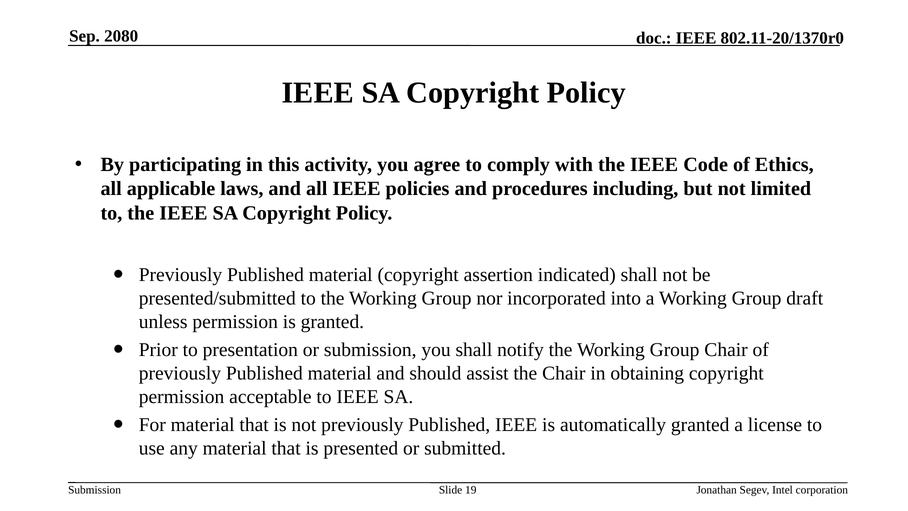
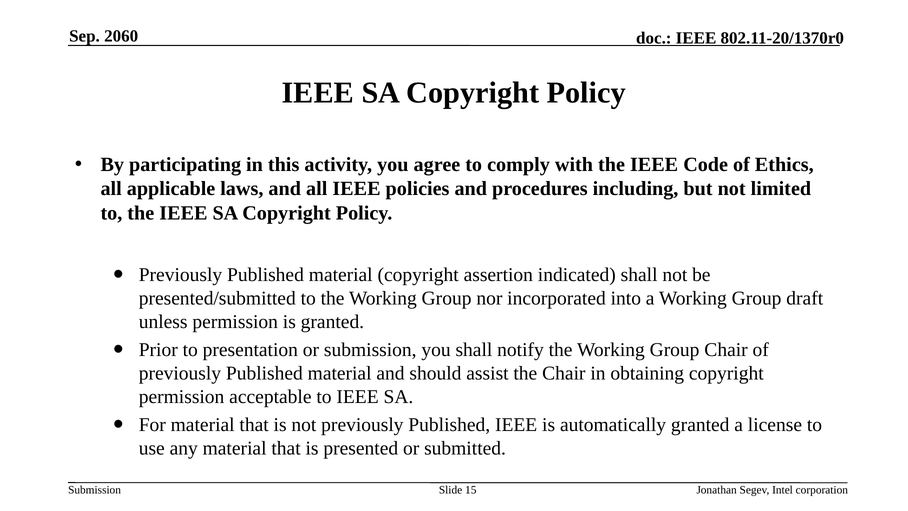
2080: 2080 -> 2060
19: 19 -> 15
